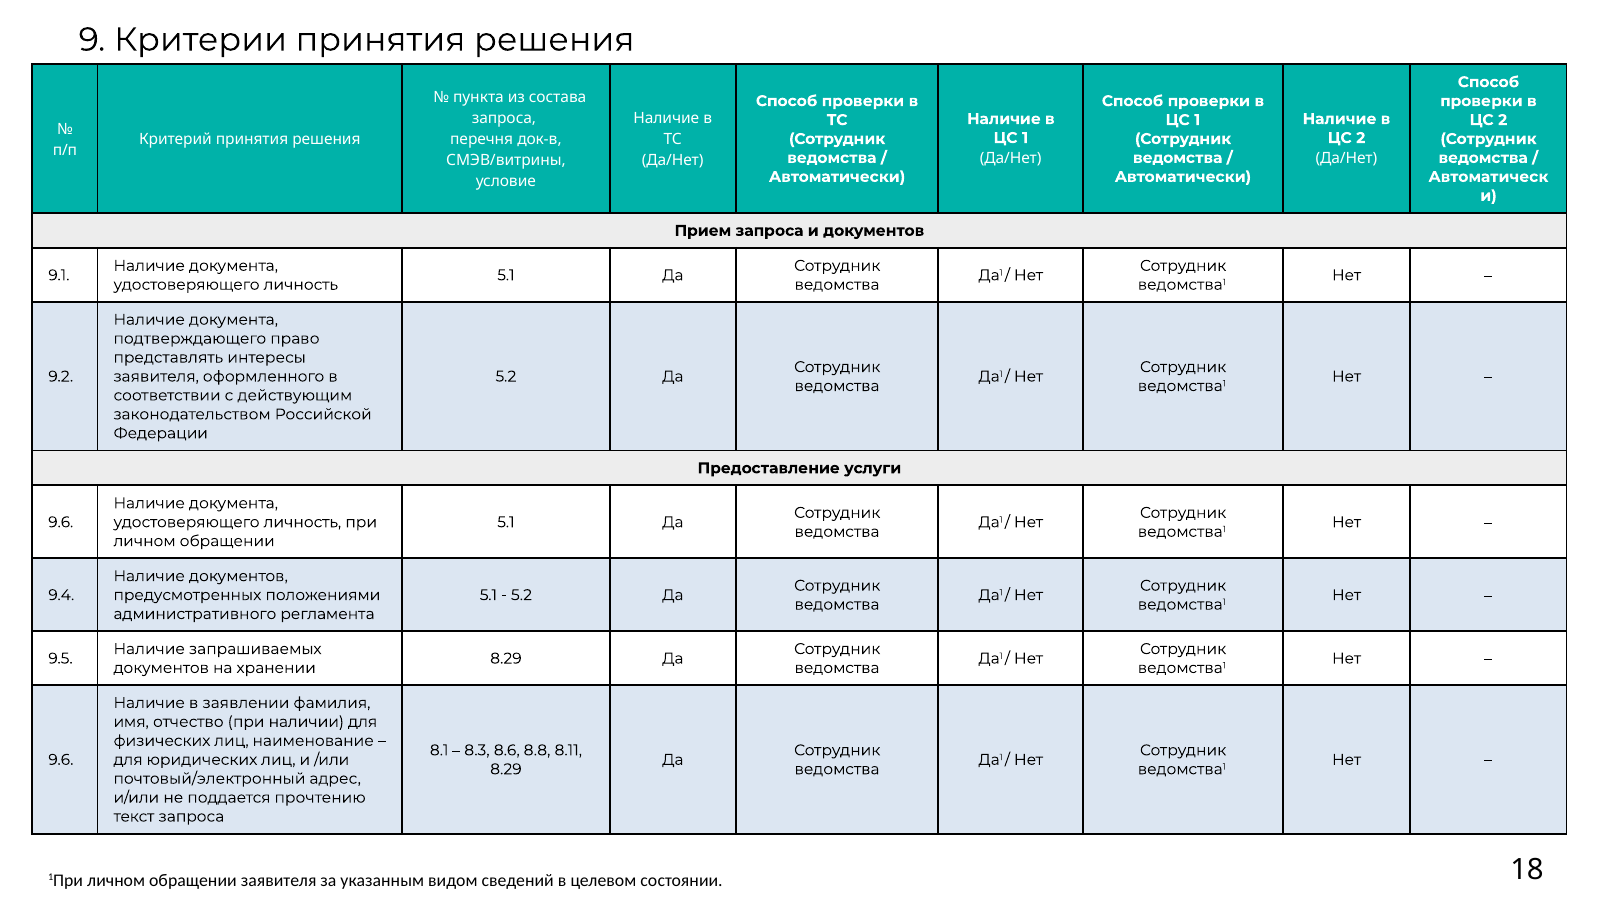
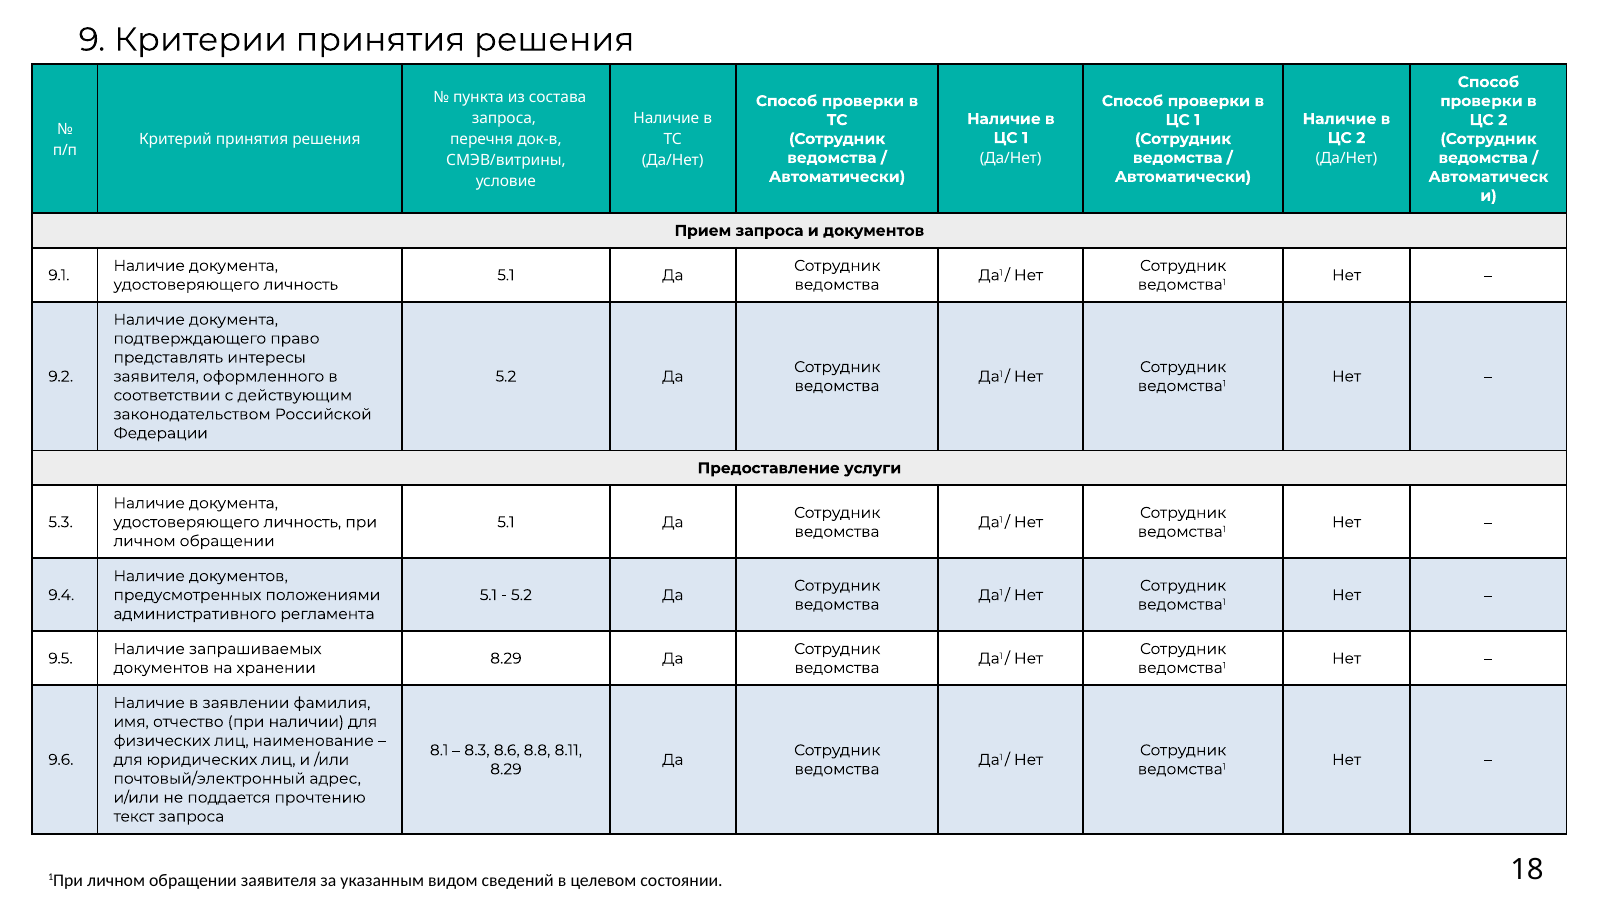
9.6 at (61, 522): 9.6 -> 5.3
